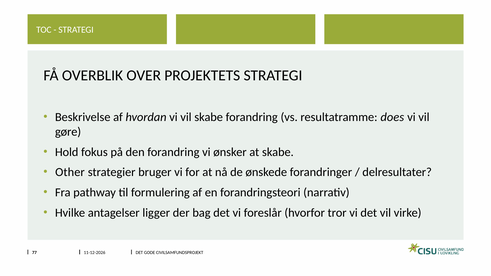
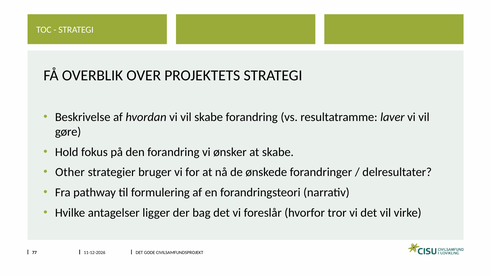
does: does -> laver
